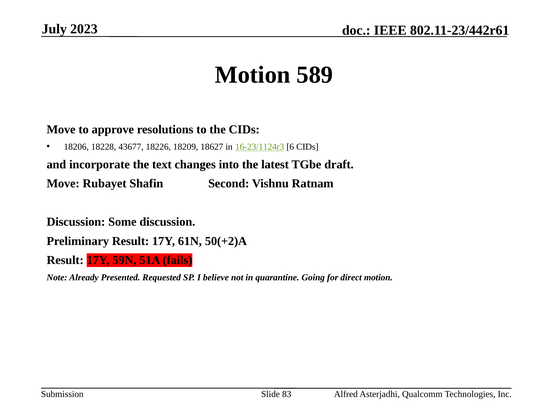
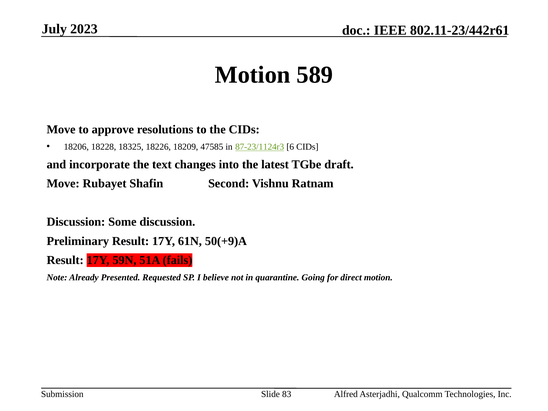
43677: 43677 -> 18325
18627: 18627 -> 47585
16-23/1124r3: 16-23/1124r3 -> 87-23/1124r3
50(+2)A: 50(+2)A -> 50(+9)A
